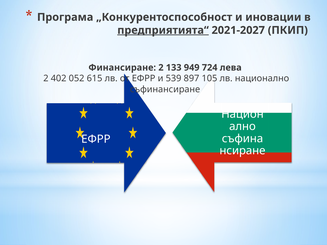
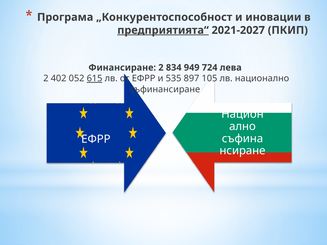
133: 133 -> 834
615 underline: none -> present
539: 539 -> 535
